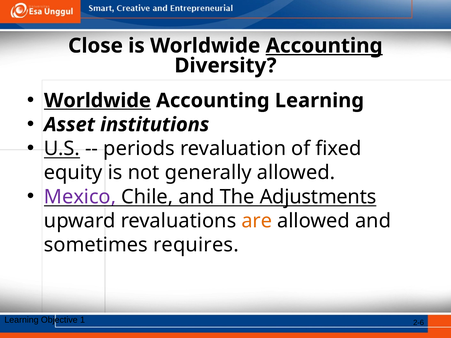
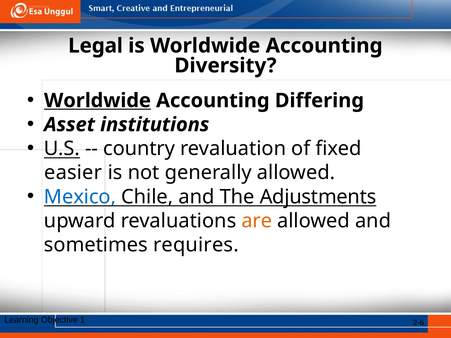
Close: Close -> Legal
Accounting at (324, 46) underline: present -> none
Accounting Learning: Learning -> Differing
periods: periods -> country
equity: equity -> easier
Mexico colour: purple -> blue
